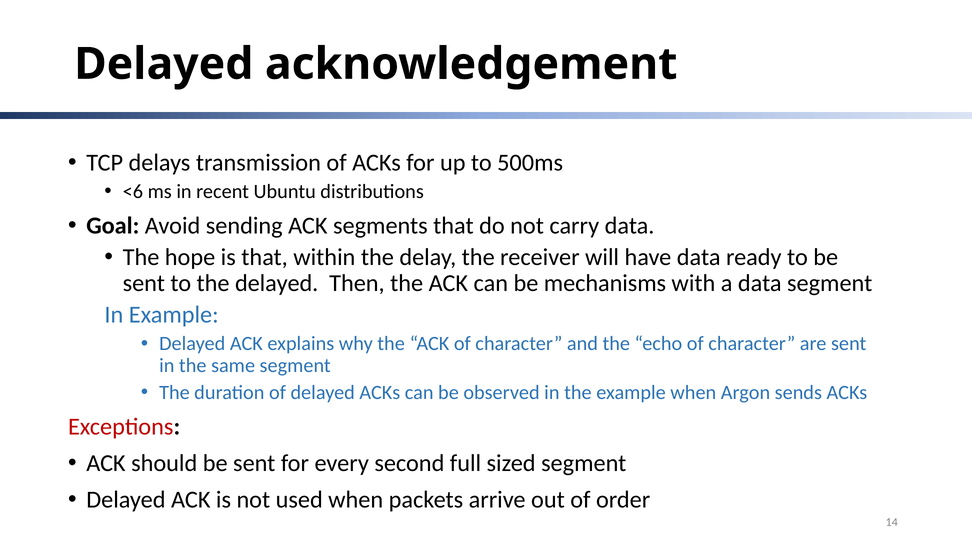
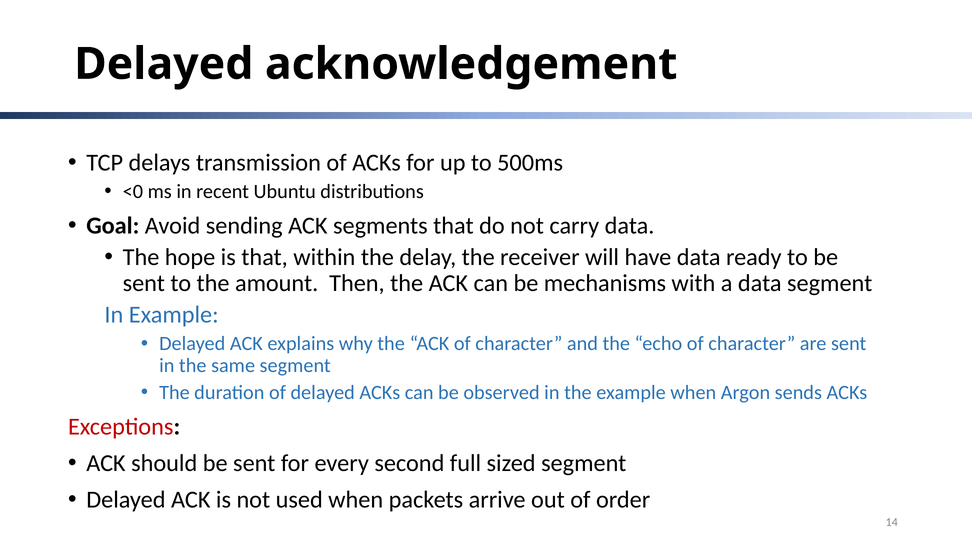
<6: <6 -> <0
the delayed: delayed -> amount
